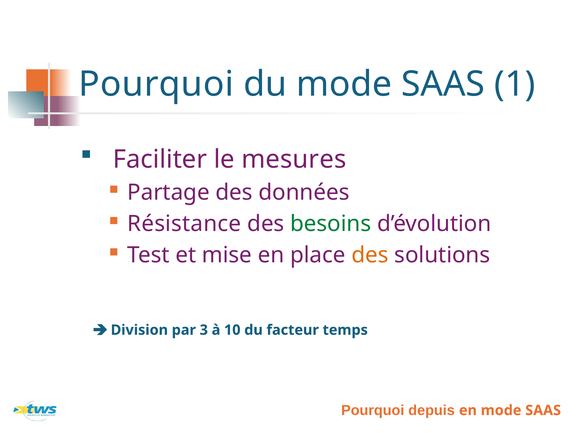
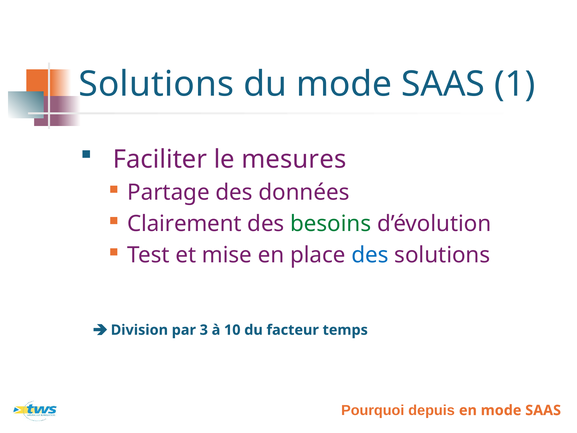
Pourquoi at (156, 84): Pourquoi -> Solutions
Résistance: Résistance -> Clairement
des at (370, 255) colour: orange -> blue
